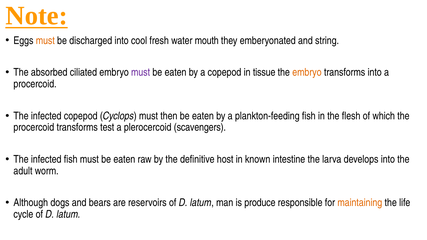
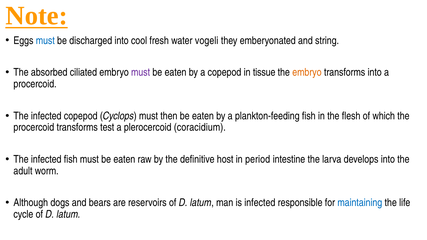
must at (45, 41) colour: orange -> blue
mouth: mouth -> vogeli
scavengers: scavengers -> coracidium
known: known -> period
is produce: produce -> infected
maintaining colour: orange -> blue
